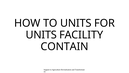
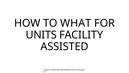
TO UNITS: UNITS -> WHAT
CONTAIN: CONTAIN -> ASSISTED
